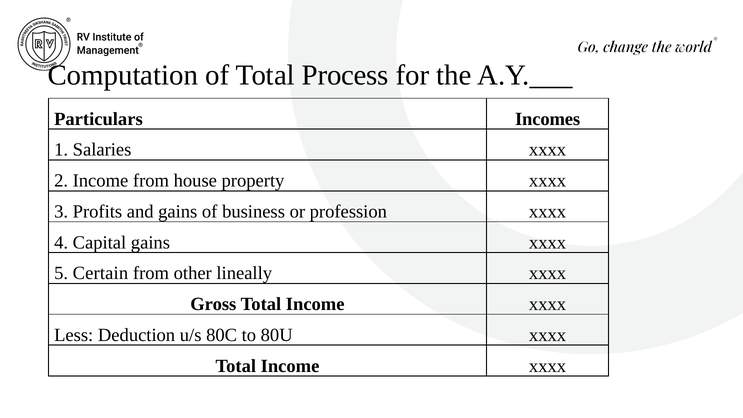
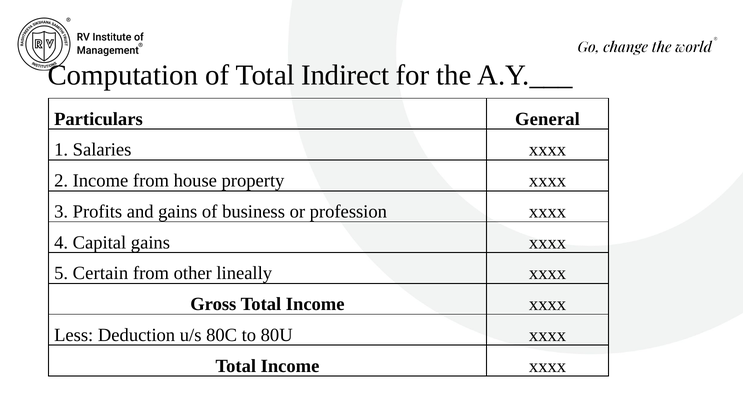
Process: Process -> Indirect
Incomes: Incomes -> General
